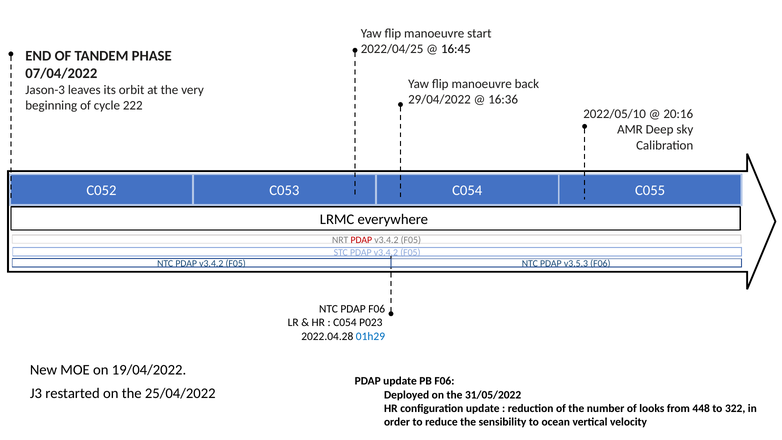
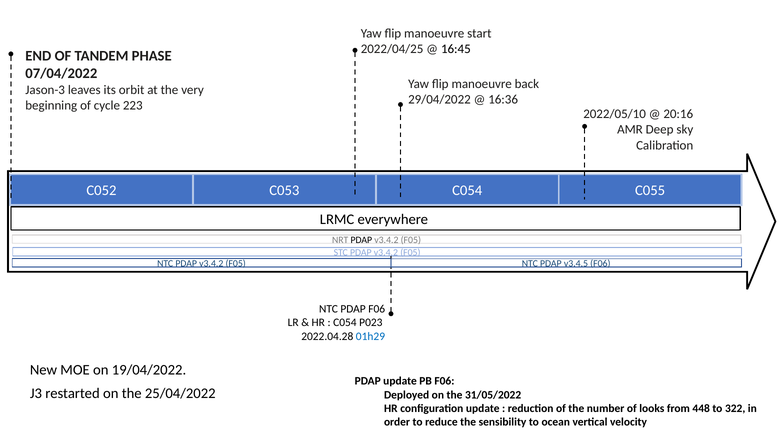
222: 222 -> 223
PDAP at (361, 240) colour: red -> black
v3.5.3: v3.5.3 -> v3.4.5
